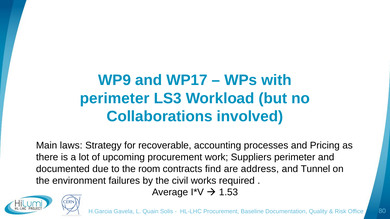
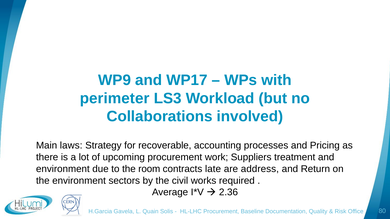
Suppliers perimeter: perimeter -> treatment
documented at (63, 169): documented -> environment
find: find -> late
Tunnel: Tunnel -> Return
failures: failures -> sectors
1.53: 1.53 -> 2.36
